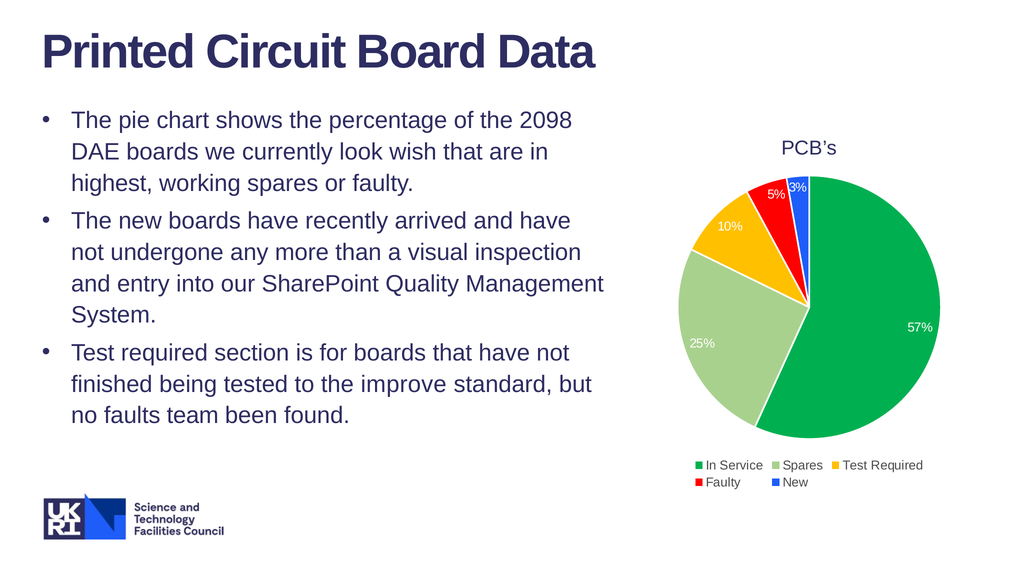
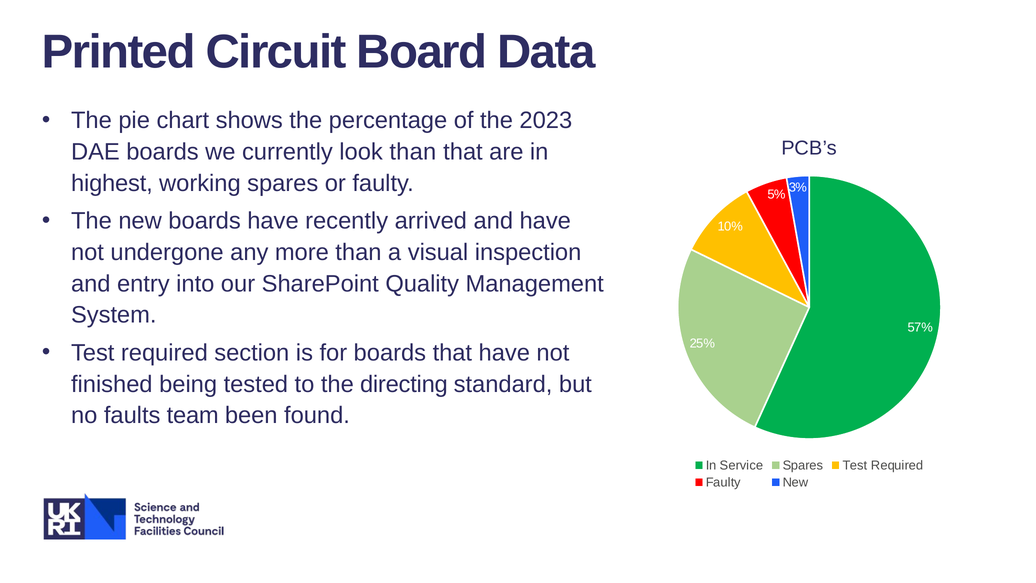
2098: 2098 -> 2023
look wish: wish -> than
improve: improve -> directing
